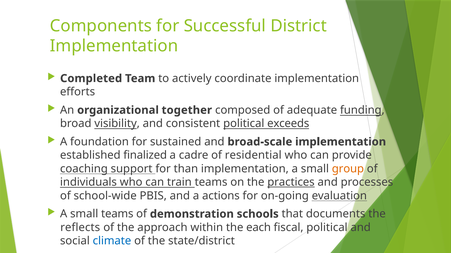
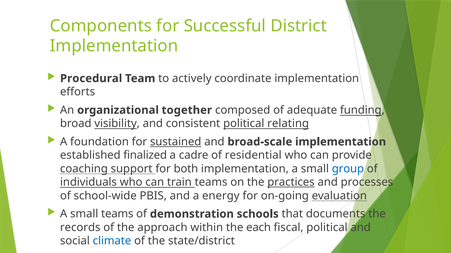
Completed: Completed -> Procedural
exceeds: exceeds -> relating
sustained underline: none -> present
than: than -> both
group colour: orange -> blue
actions: actions -> energy
reflects: reflects -> records
